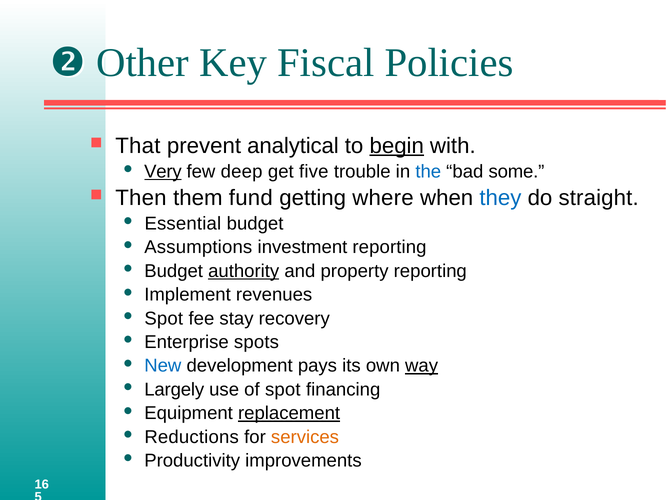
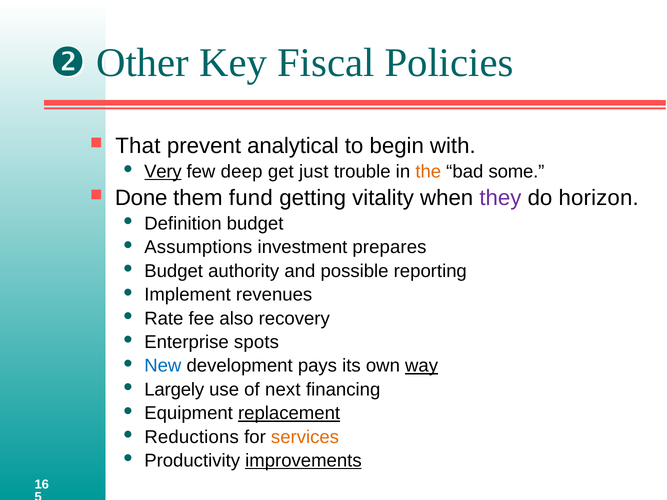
begin underline: present -> none
five: five -> just
the colour: blue -> orange
Then: Then -> Done
where: where -> vitality
they colour: blue -> purple
straight: straight -> horizon
Essential: Essential -> Definition
investment reporting: reporting -> prepares
authority underline: present -> none
property: property -> possible
Spot at (164, 319): Spot -> Rate
stay: stay -> also
of spot: spot -> next
improvements underline: none -> present
